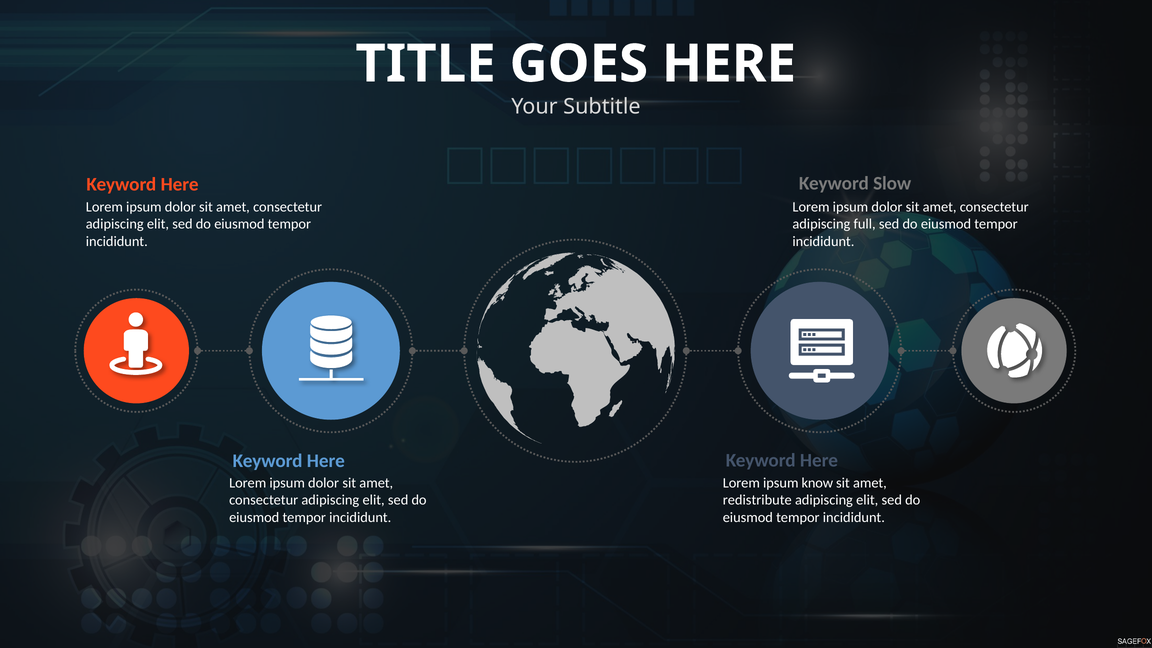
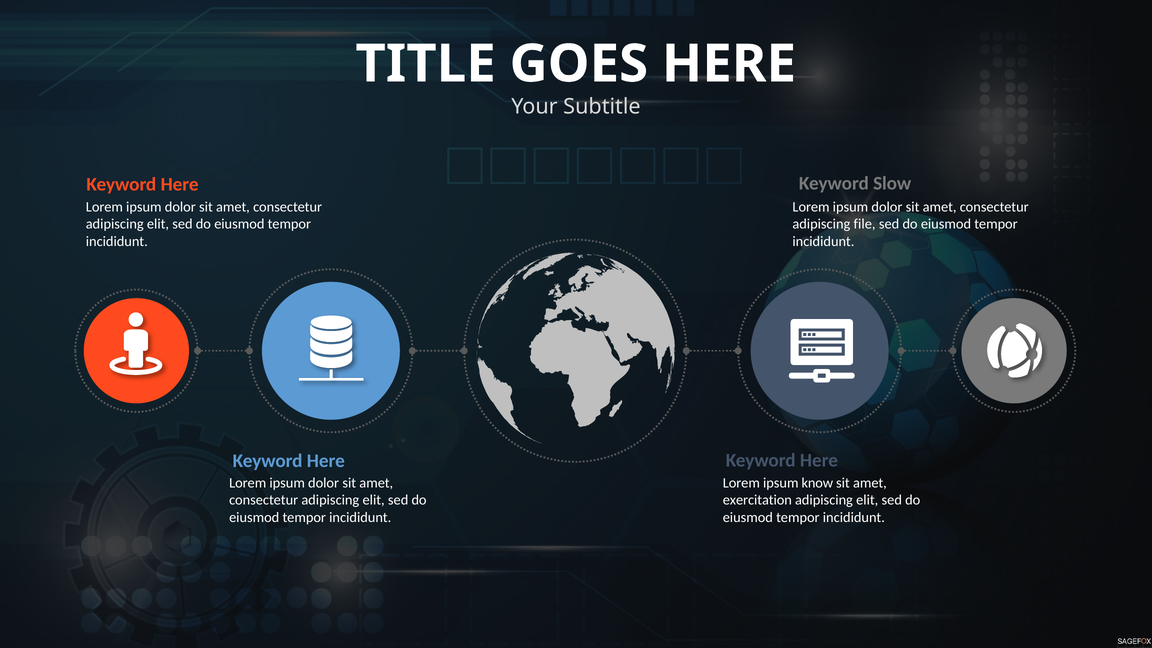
full: full -> file
redistribute: redistribute -> exercitation
